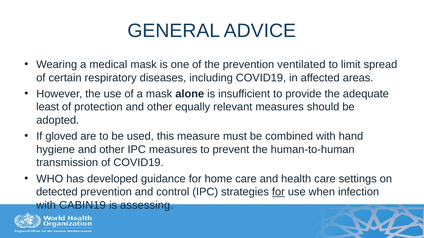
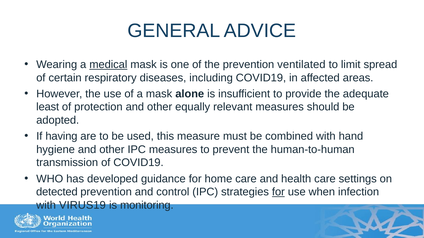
medical underline: none -> present
gloved: gloved -> having
CABIN19: CABIN19 -> VIRUS19
assessing: assessing -> monitoring
